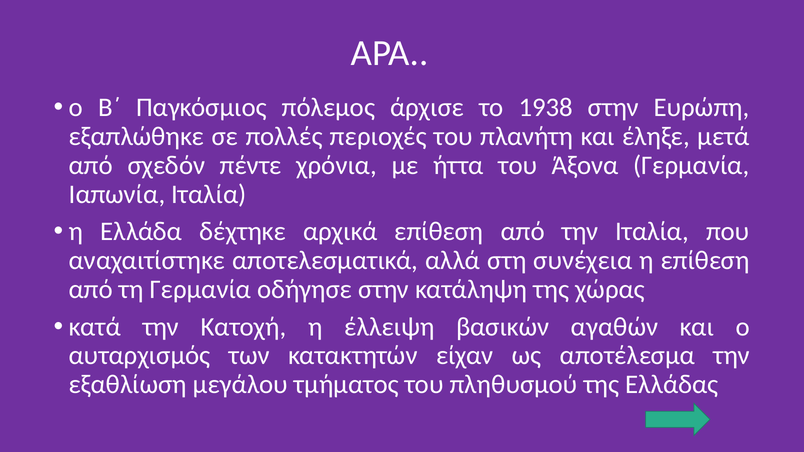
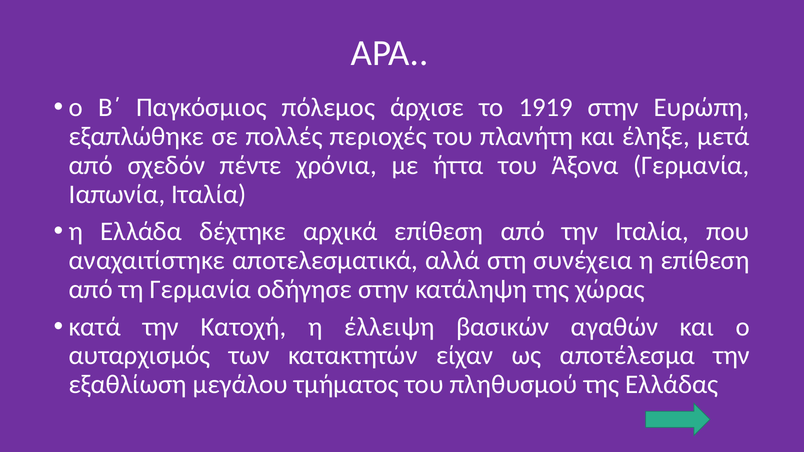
1938: 1938 -> 1919
